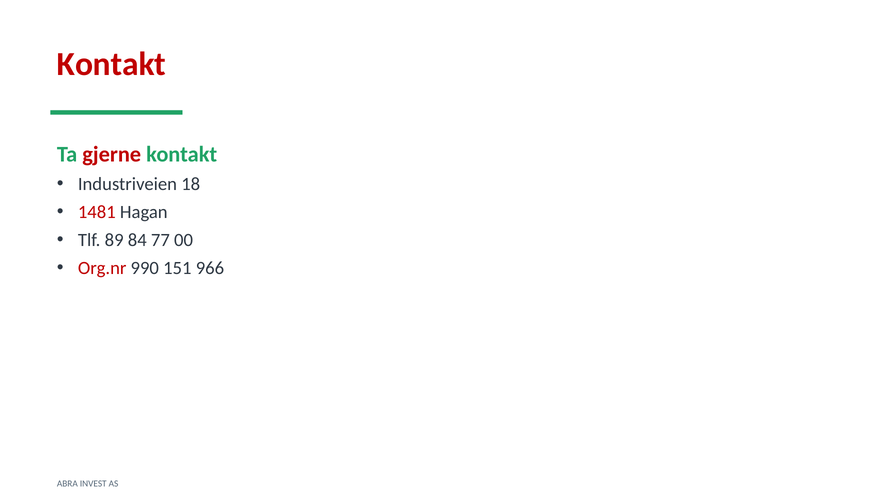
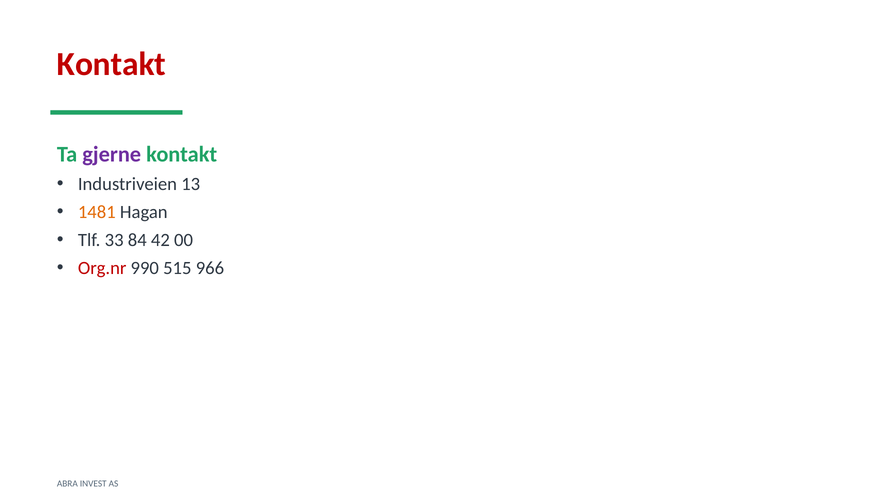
gjerne colour: red -> purple
18: 18 -> 13
1481 colour: red -> orange
89: 89 -> 33
77: 77 -> 42
151: 151 -> 515
